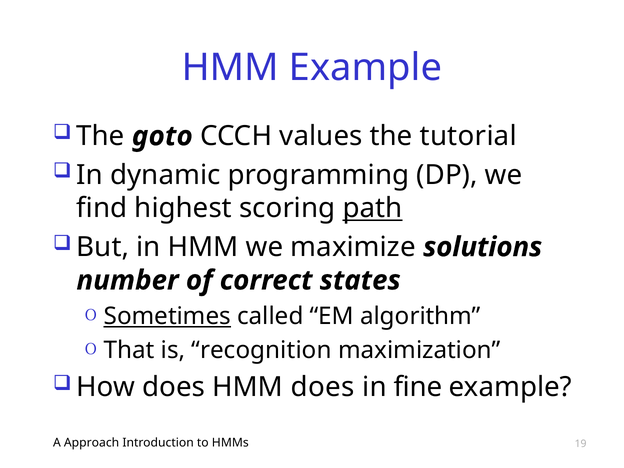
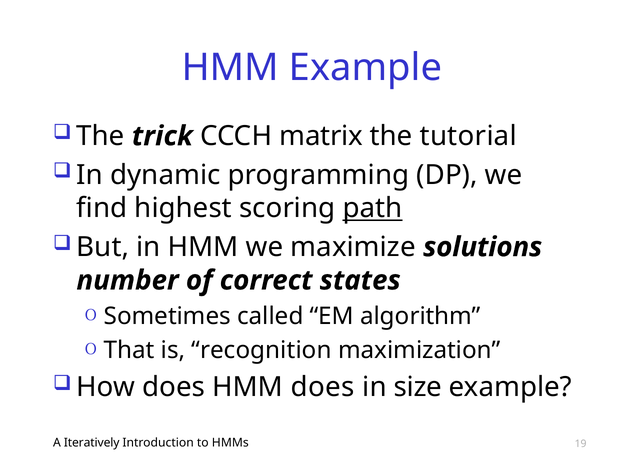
goto: goto -> trick
values: values -> matrix
Sometimes underline: present -> none
fine: fine -> size
Approach: Approach -> Iteratively
